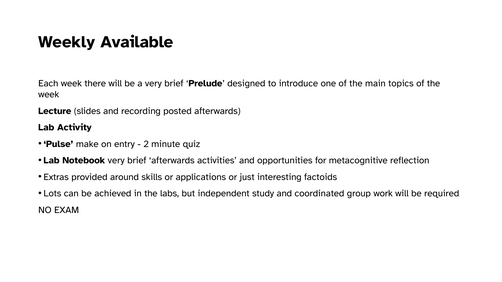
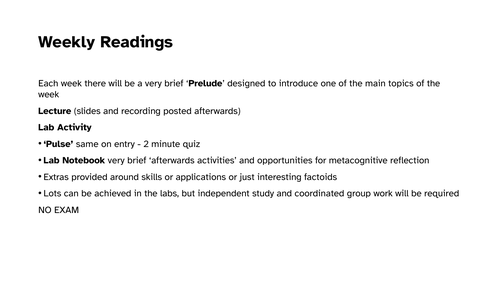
Available: Available -> Readings
make: make -> same
